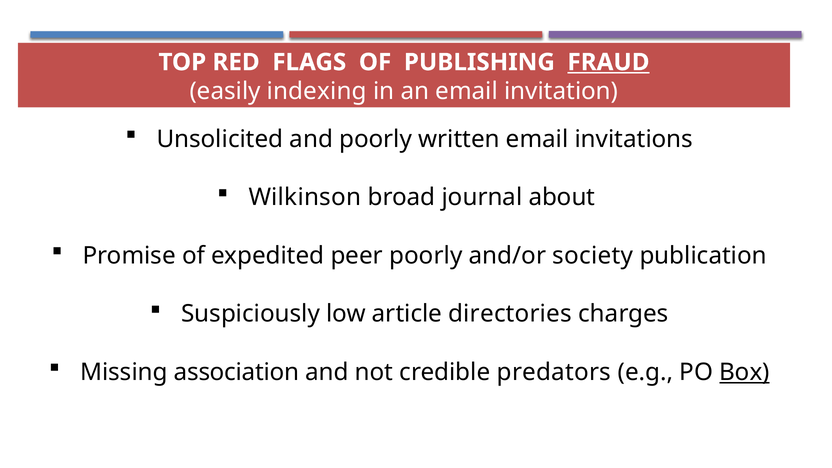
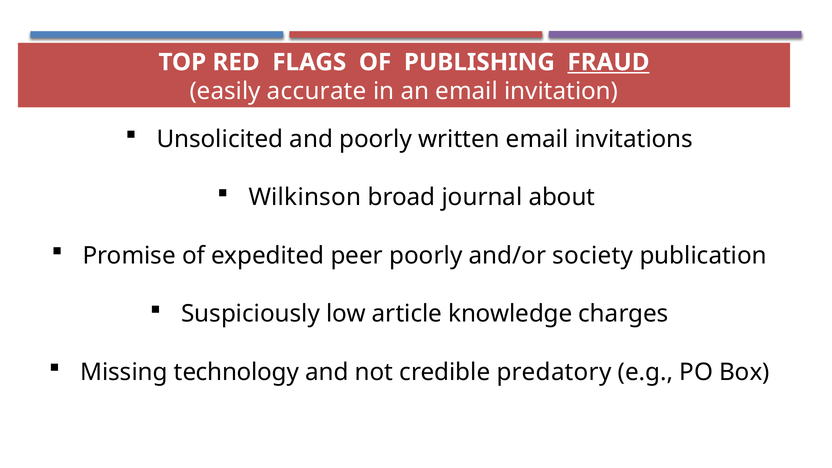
indexing: indexing -> accurate
directories: directories -> knowledge
association: association -> technology
predators: predators -> predatory
Box underline: present -> none
